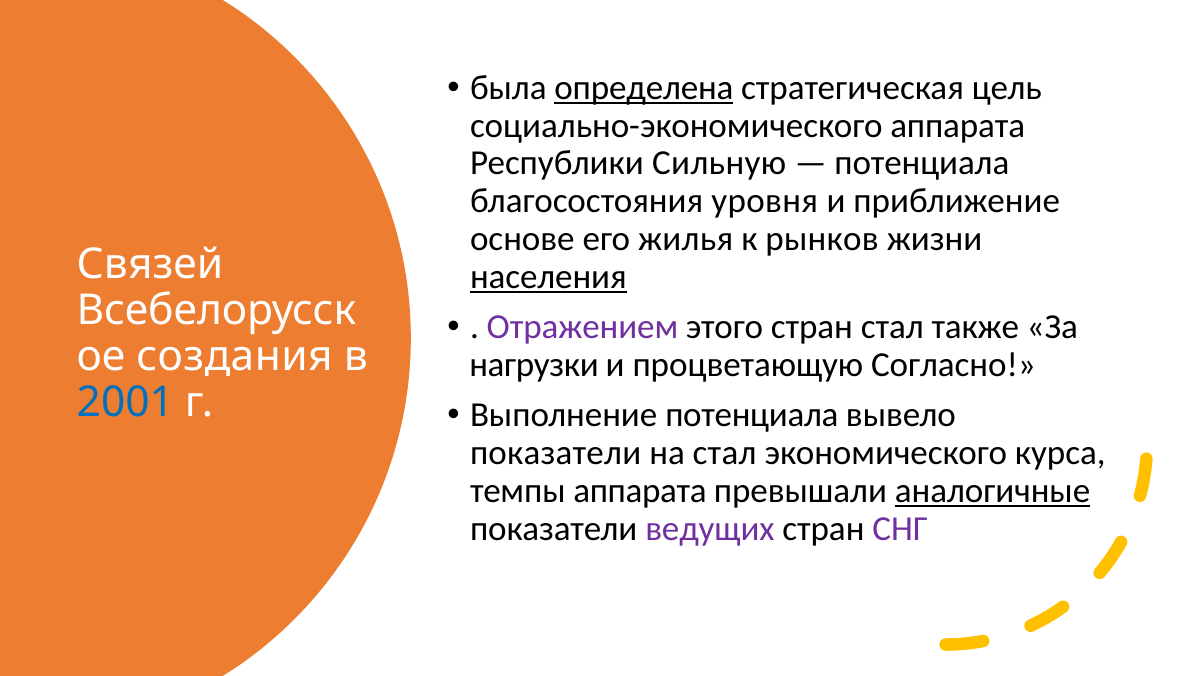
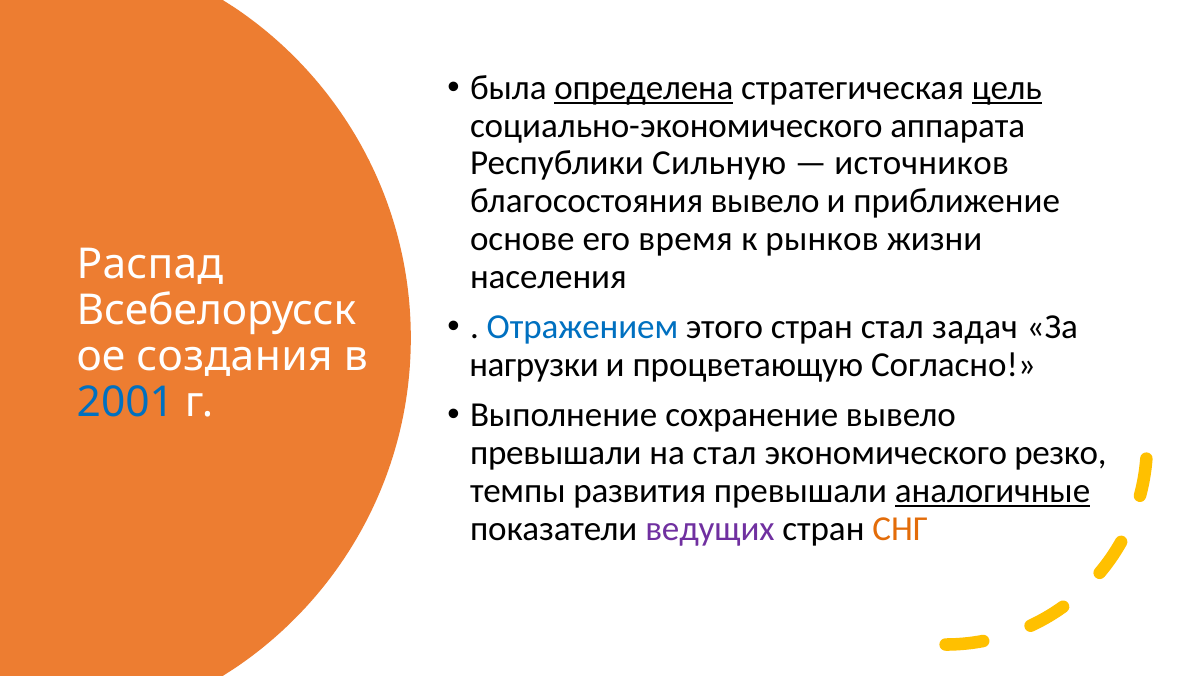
цель underline: none -> present
потенциала at (922, 163): потенциала -> источников
благосостояния уровня: уровня -> вывело
жилья: жилья -> время
Связей: Связей -> Распад
населения underline: present -> none
Отражением colour: purple -> blue
также: также -> задач
Выполнение потенциала: потенциала -> сохранение
показатели at (556, 453): показатели -> превышали
курса: курса -> резко
темпы аппарата: аппарата -> развития
СНГ colour: purple -> orange
